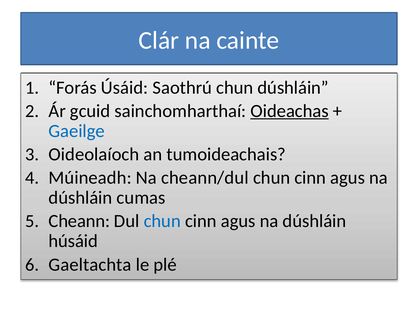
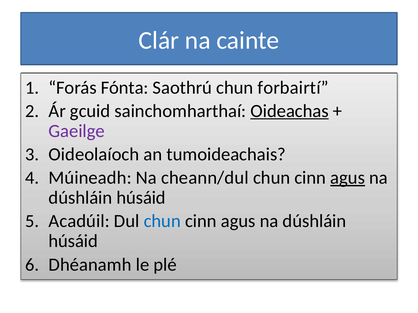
Úsáid: Úsáid -> Fónta
chun dúshláin: dúshláin -> forbairtí
Gaeilge colour: blue -> purple
agus at (348, 178) underline: none -> present
cumas at (141, 198): cumas -> húsáid
Cheann: Cheann -> Acadúil
Gaeltachta: Gaeltachta -> Dhéanamh
